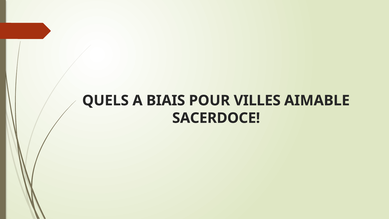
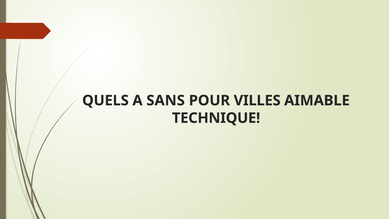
BIAIS: BIAIS -> SANS
SACERDOCE: SACERDOCE -> TECHNIQUE
